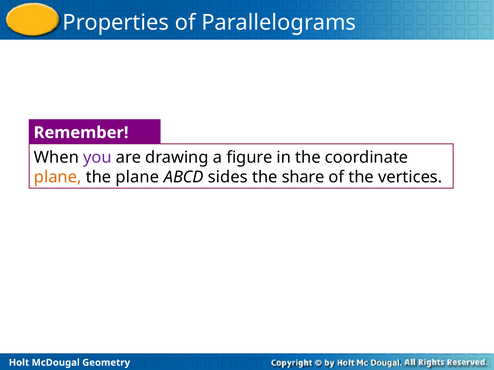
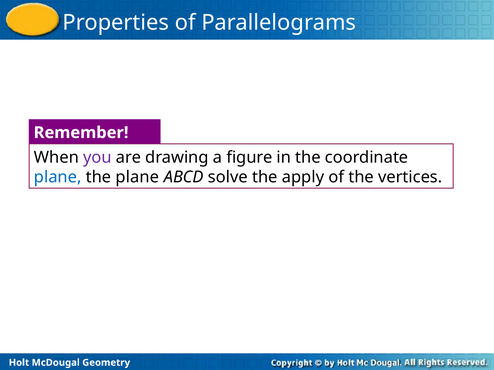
plane at (58, 177) colour: orange -> blue
sides: sides -> solve
share: share -> apply
